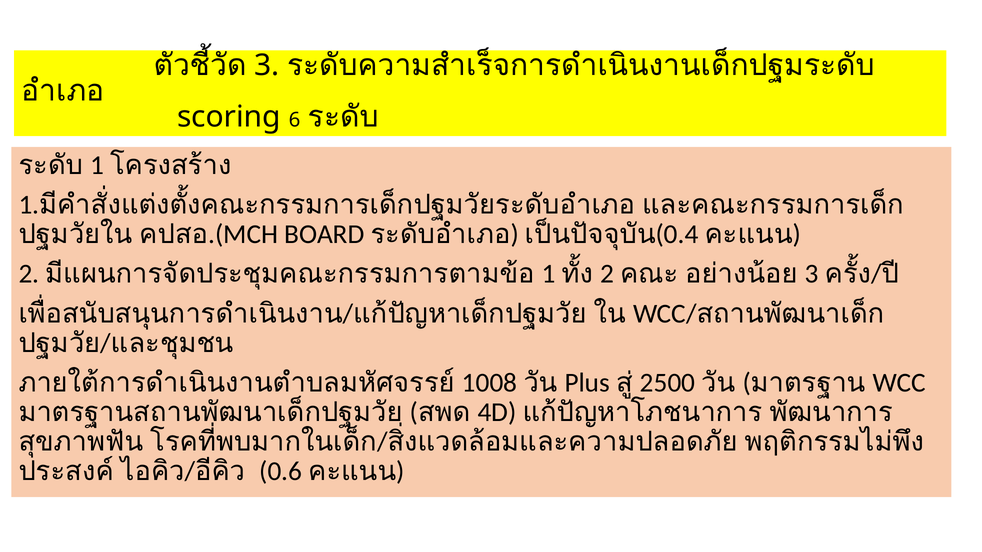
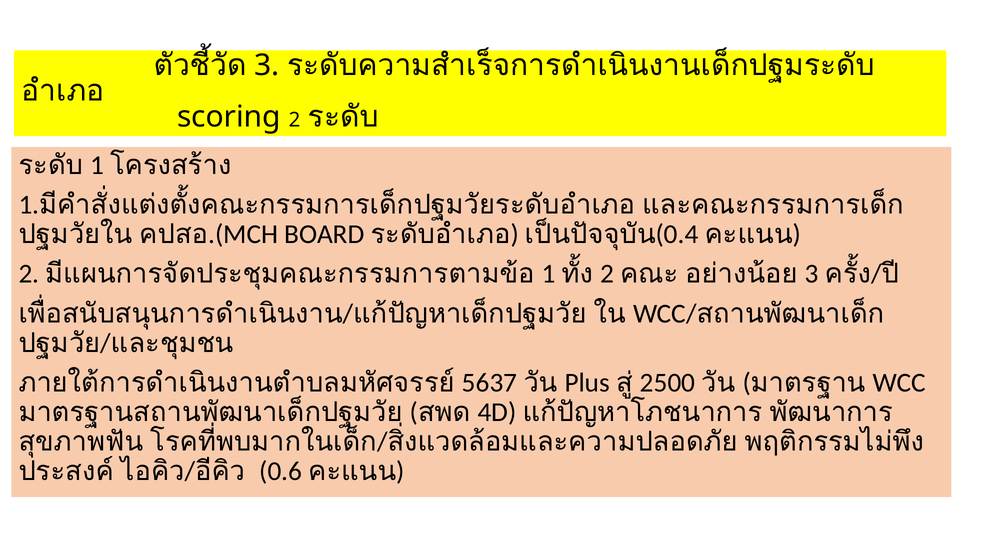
scoring 6: 6 -> 2
1008: 1008 -> 5637
